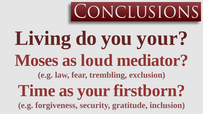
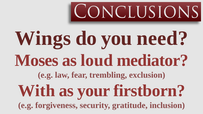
Living: Living -> Wings
you your: your -> need
Time: Time -> With
